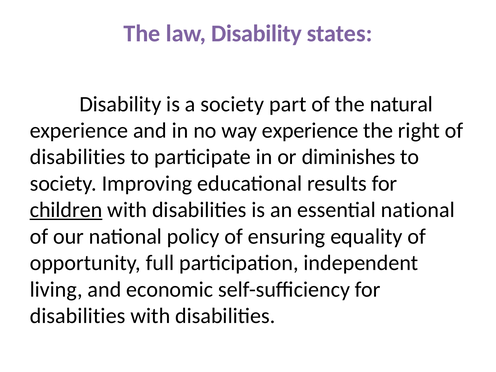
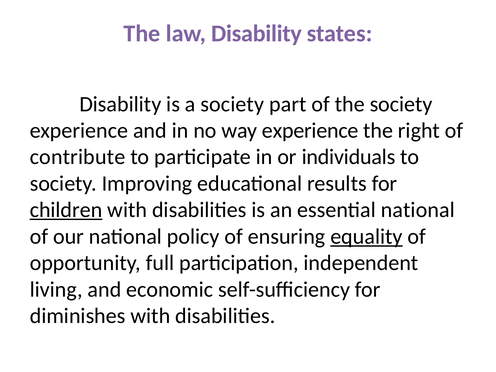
the natural: natural -> society
disabilities at (78, 157): disabilities -> contribute
diminishes: diminishes -> individuals
equality underline: none -> present
disabilities at (78, 316): disabilities -> diminishes
